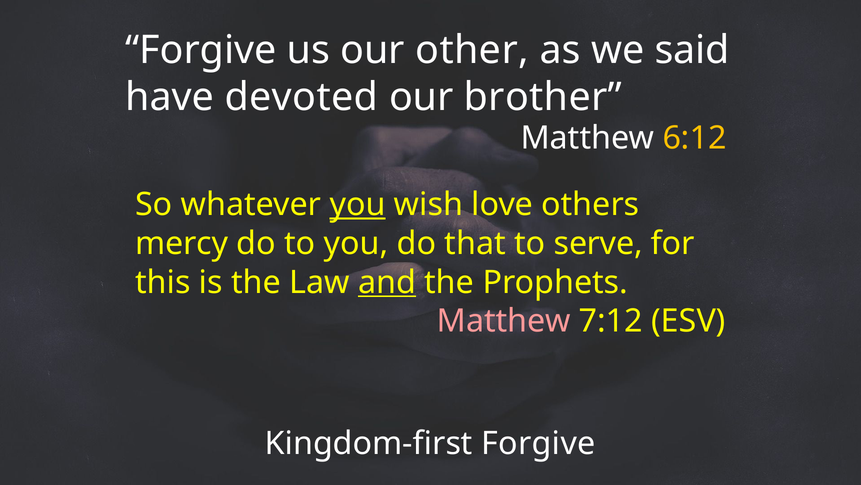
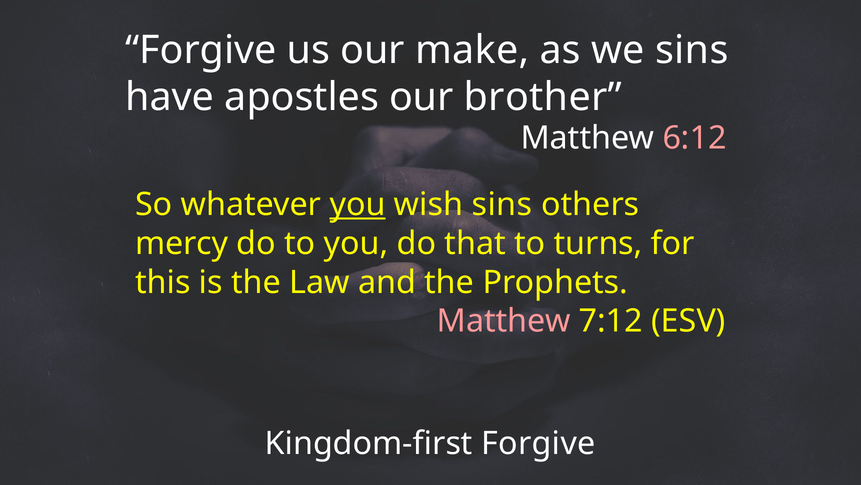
other: other -> make
we said: said -> sins
devoted: devoted -> apostles
6:12 colour: yellow -> pink
wish love: love -> sins
serve: serve -> turns
and underline: present -> none
